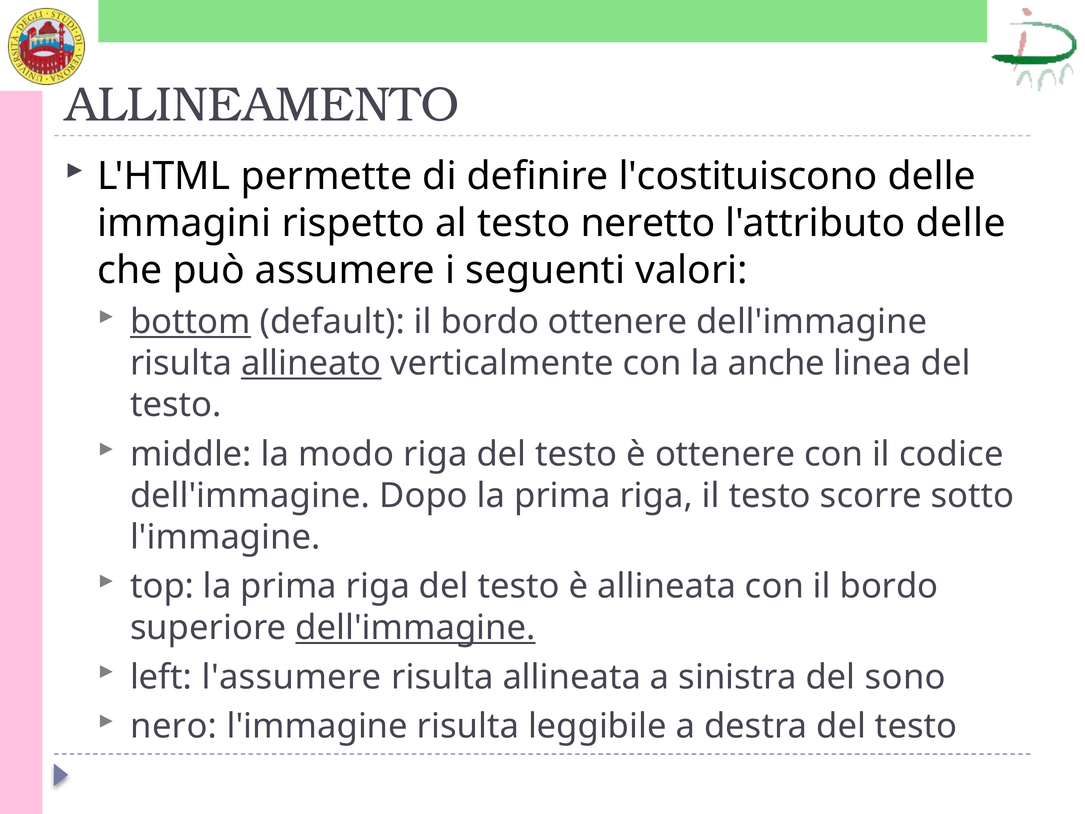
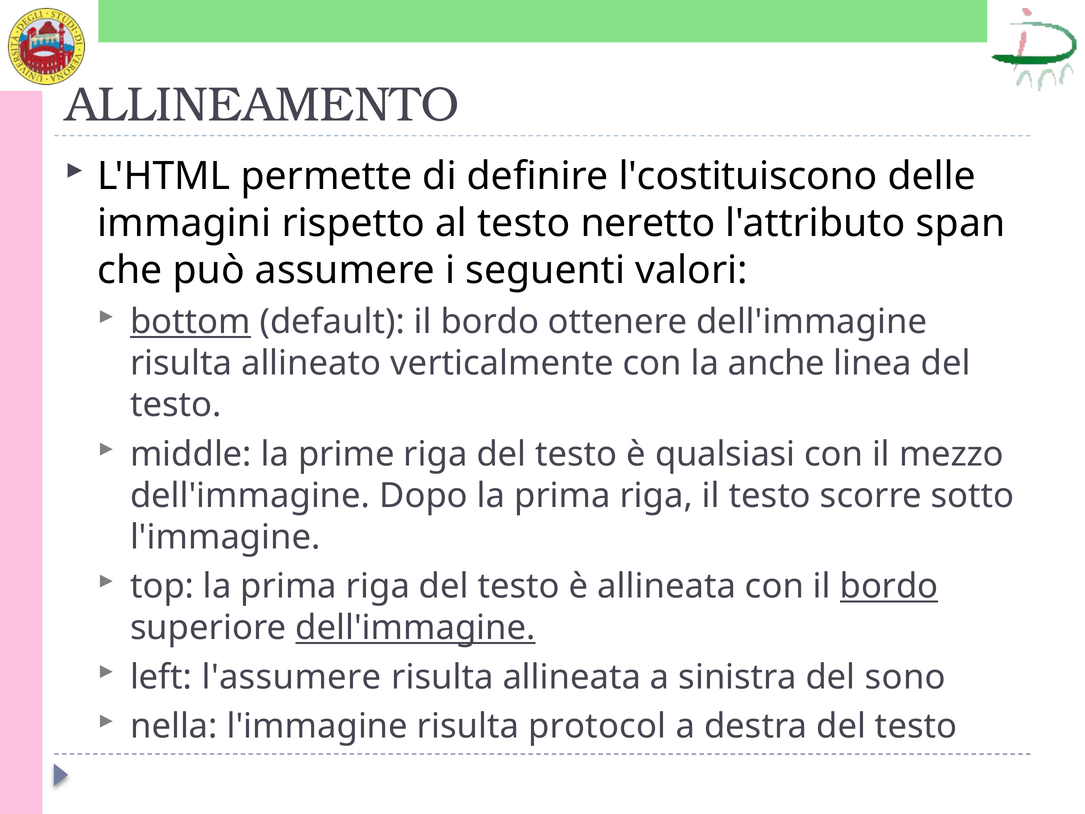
l'attributo delle: delle -> span
allineato underline: present -> none
modo: modo -> prime
è ottenere: ottenere -> qualsiasi
codice: codice -> mezzo
bordo at (889, 586) underline: none -> present
nero: nero -> nella
leggibile: leggibile -> protocol
